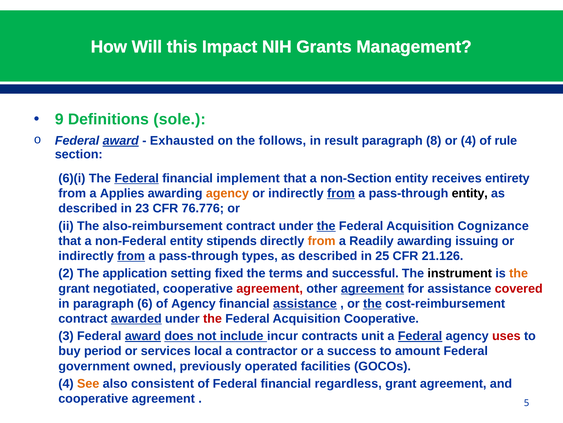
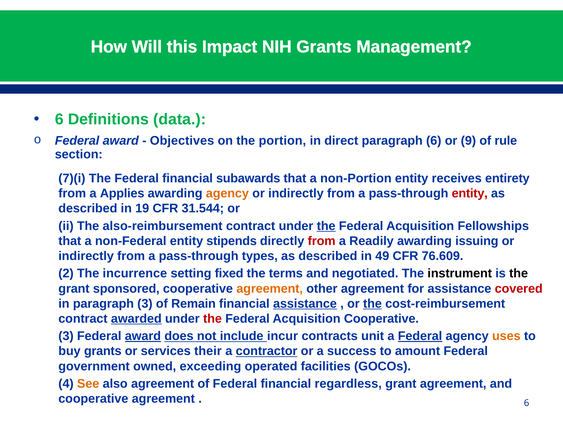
9 at (59, 119): 9 -> 6
sole: sole -> data
award at (121, 141) underline: present -> none
Exhausted: Exhausted -> Objectives
follows: follows -> portion
result: result -> direct
paragraph 8: 8 -> 6
or 4: 4 -> 9
6)(i: 6)(i -> 7)(i
Federal at (137, 178) underline: present -> none
implement: implement -> subawards
non-Section: non-Section -> non-Portion
from at (341, 193) underline: present -> none
entity at (470, 193) colour: black -> red
23: 23 -> 19
76.776: 76.776 -> 31.544
Cognizance: Cognizance -> Fellowships
from at (322, 241) colour: orange -> red
from at (131, 256) underline: present -> none
25: 25 -> 49
21.126: 21.126 -> 76.609
application: application -> incurrence
successful: successful -> negotiated
the at (519, 273) colour: orange -> black
negotiated: negotiated -> sponsored
agreement at (270, 288) colour: red -> orange
agreement at (372, 288) underline: present -> none
paragraph 6: 6 -> 3
of Agency: Agency -> Remain
uses colour: red -> orange
buy period: period -> grants
local: local -> their
contractor underline: none -> present
previously: previously -> exceeding
also consistent: consistent -> agreement
5 at (527, 402): 5 -> 6
